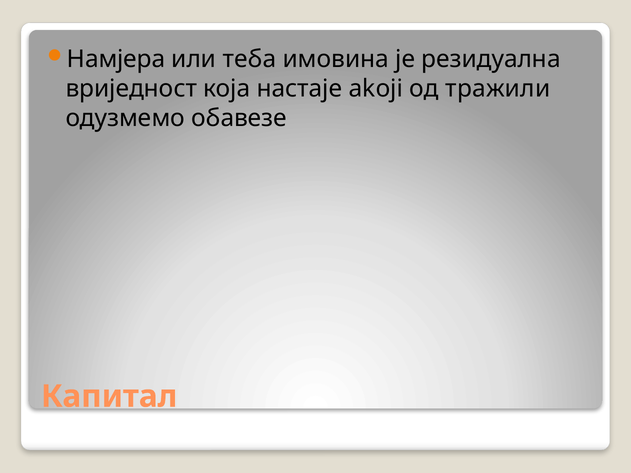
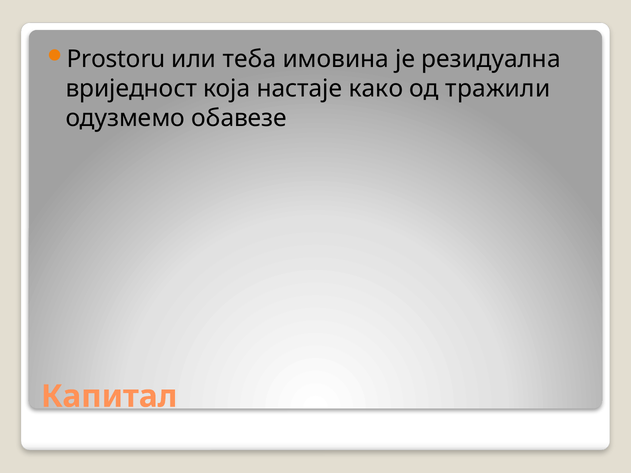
Намјера: Намјера -> Prostoru
akoji: akoji -> како
